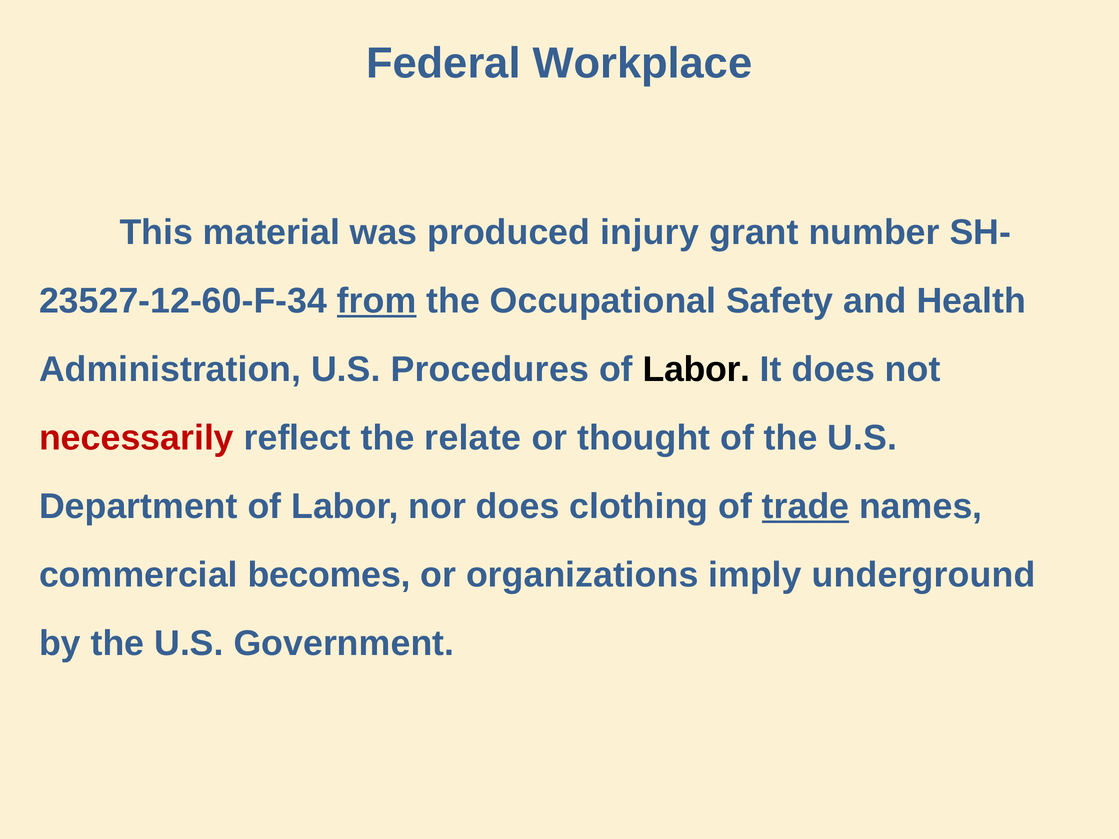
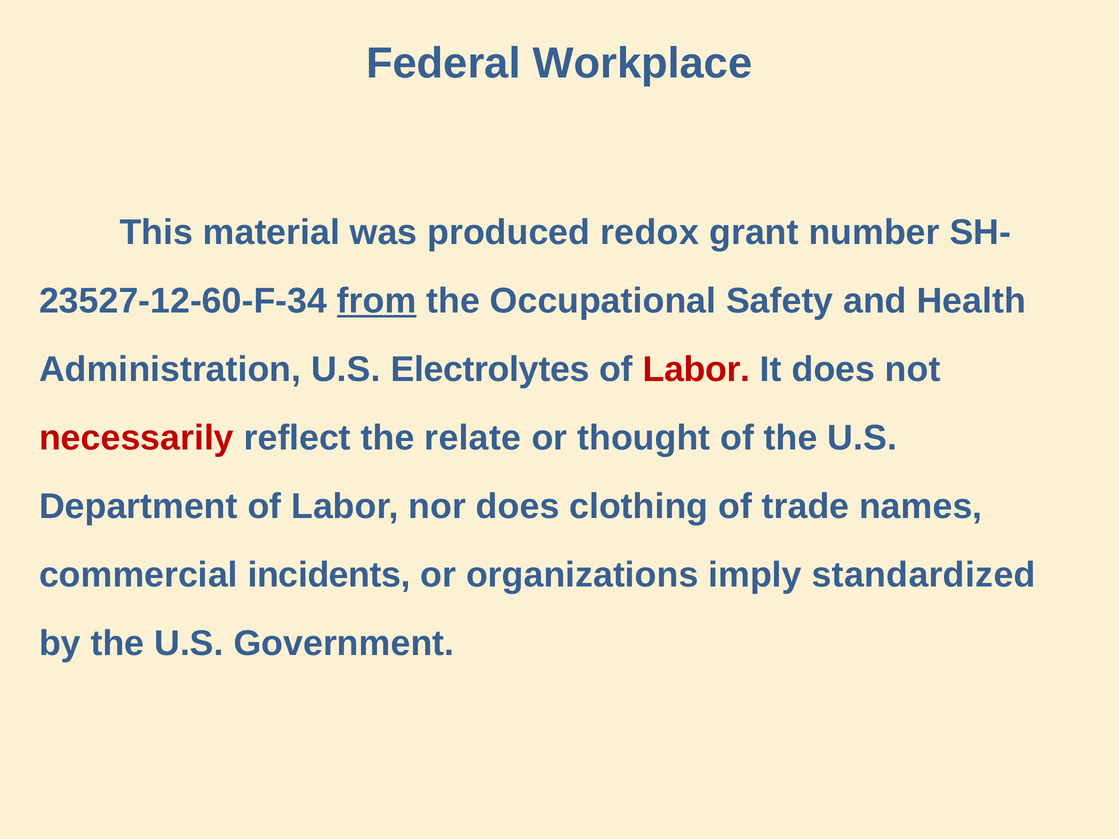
injury: injury -> redox
Procedures: Procedures -> Electrolytes
Labor at (696, 370) colour: black -> red
trade underline: present -> none
becomes: becomes -> incidents
underground: underground -> standardized
